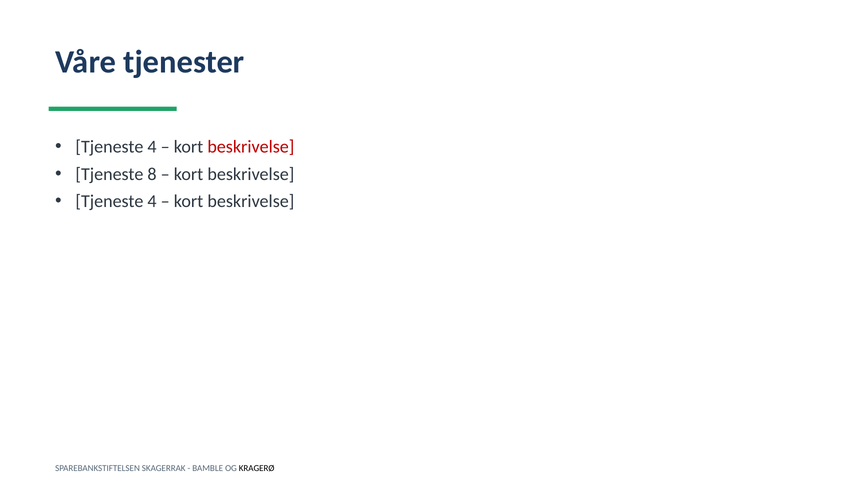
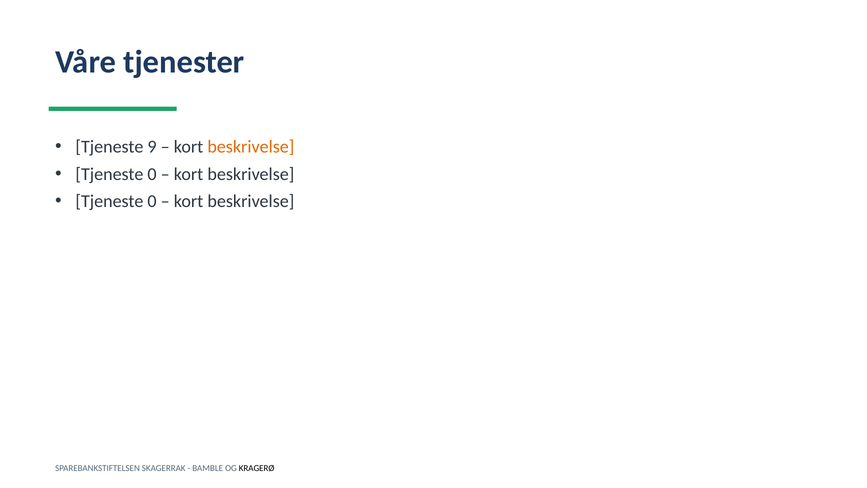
4 at (152, 147): 4 -> 9
beskrivelse at (251, 147) colour: red -> orange
8 at (152, 174): 8 -> 0
4 at (152, 201): 4 -> 0
